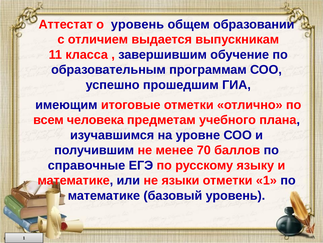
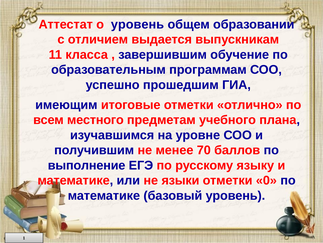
человека: человека -> местного
справочные: справочные -> выполнение
отметки 1: 1 -> 0
